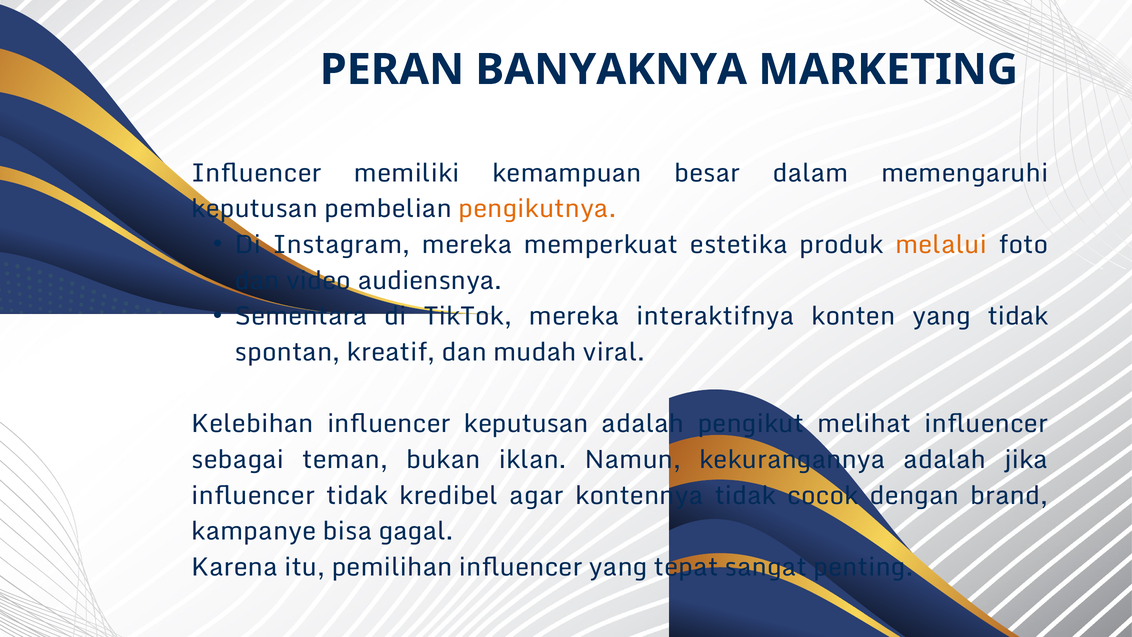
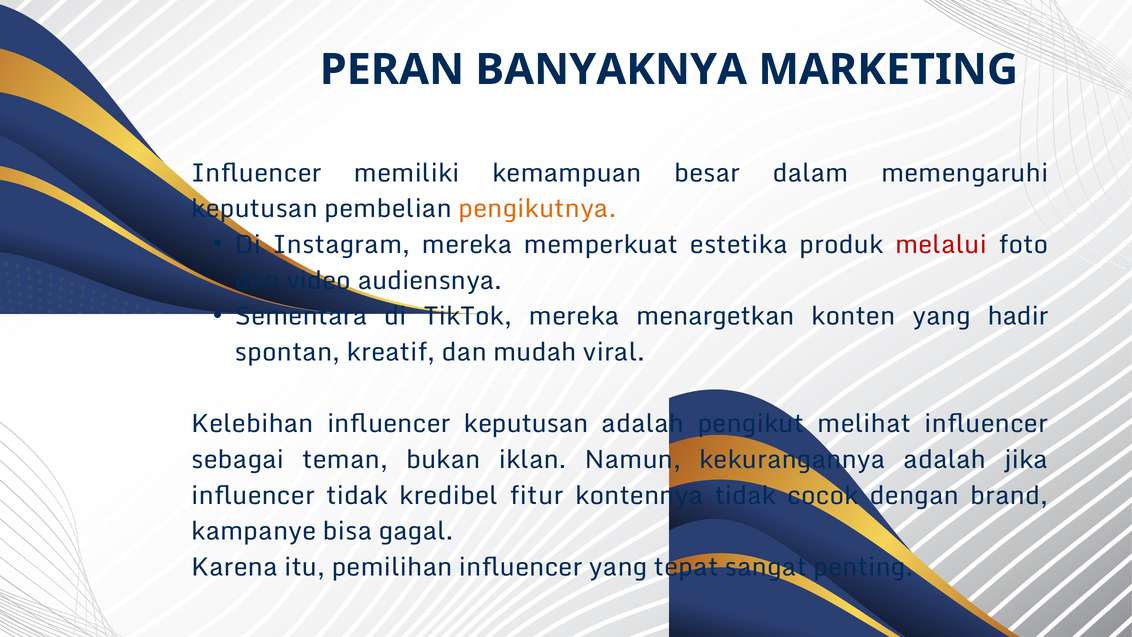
melalui colour: orange -> red
interaktifnya: interaktifnya -> menargetkan
yang tidak: tidak -> hadir
agar: agar -> fitur
